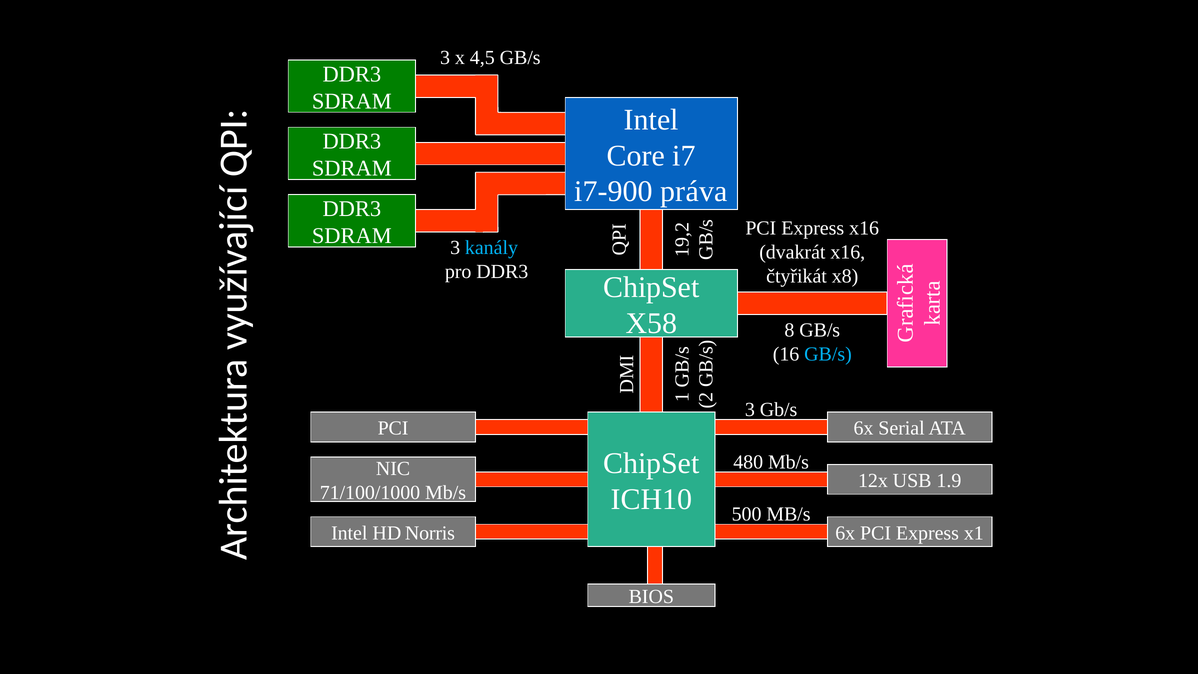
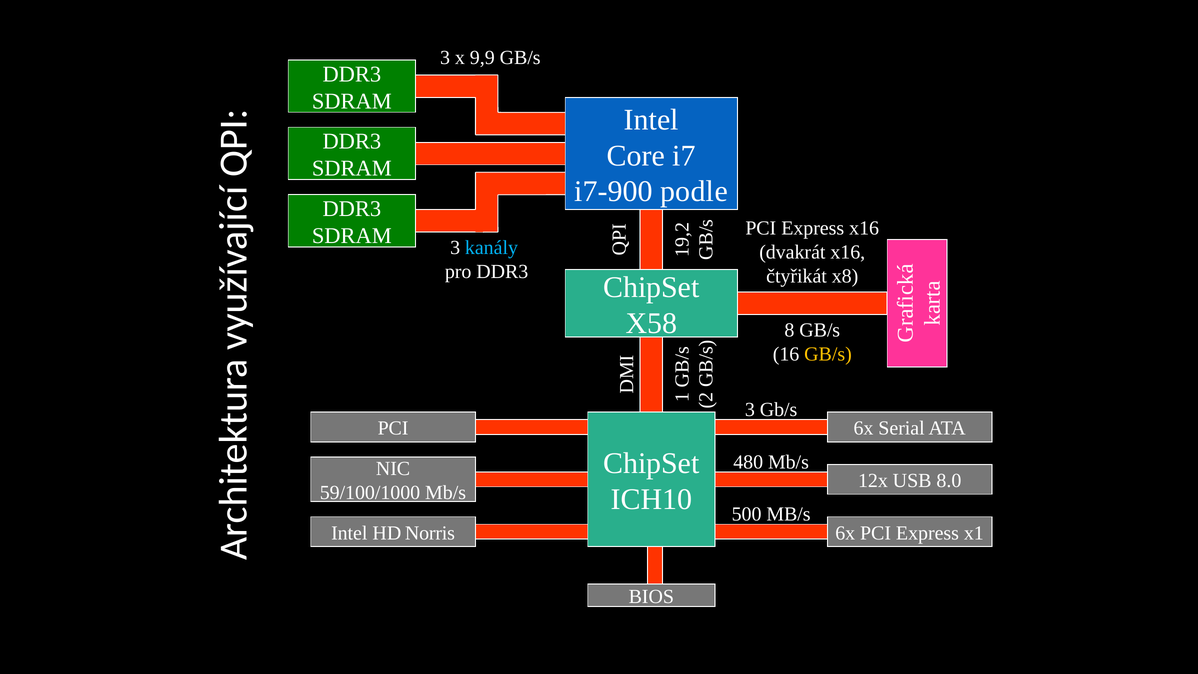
4,5: 4,5 -> 9,9
práva: práva -> podle
GB/s at (828, 354) colour: light blue -> yellow
1.9: 1.9 -> 8.0
71/100/1000: 71/100/1000 -> 59/100/1000
